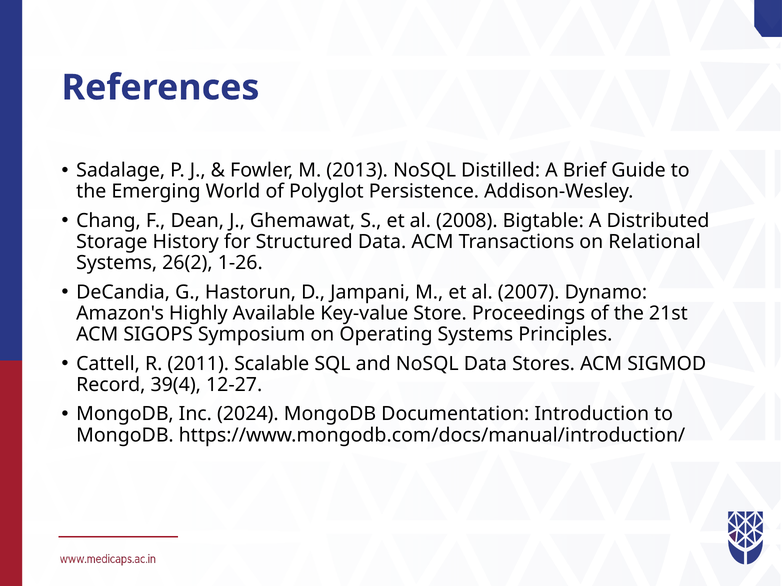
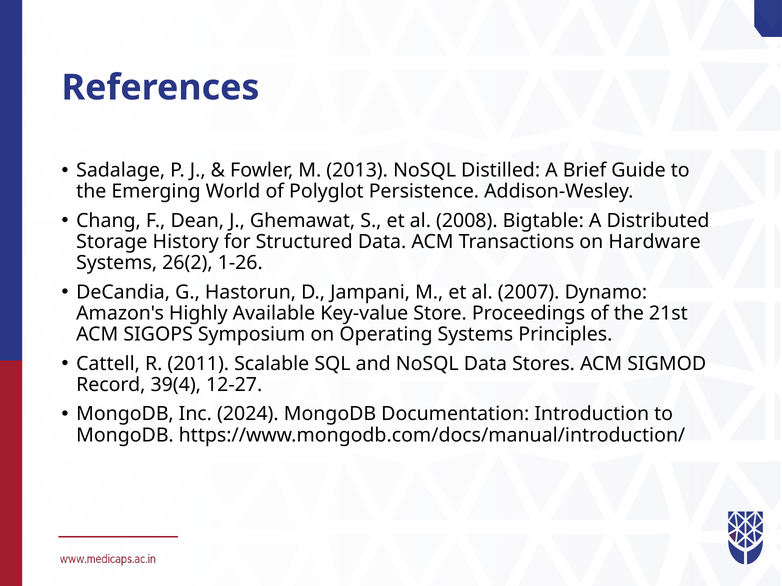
Relational: Relational -> Hardware
